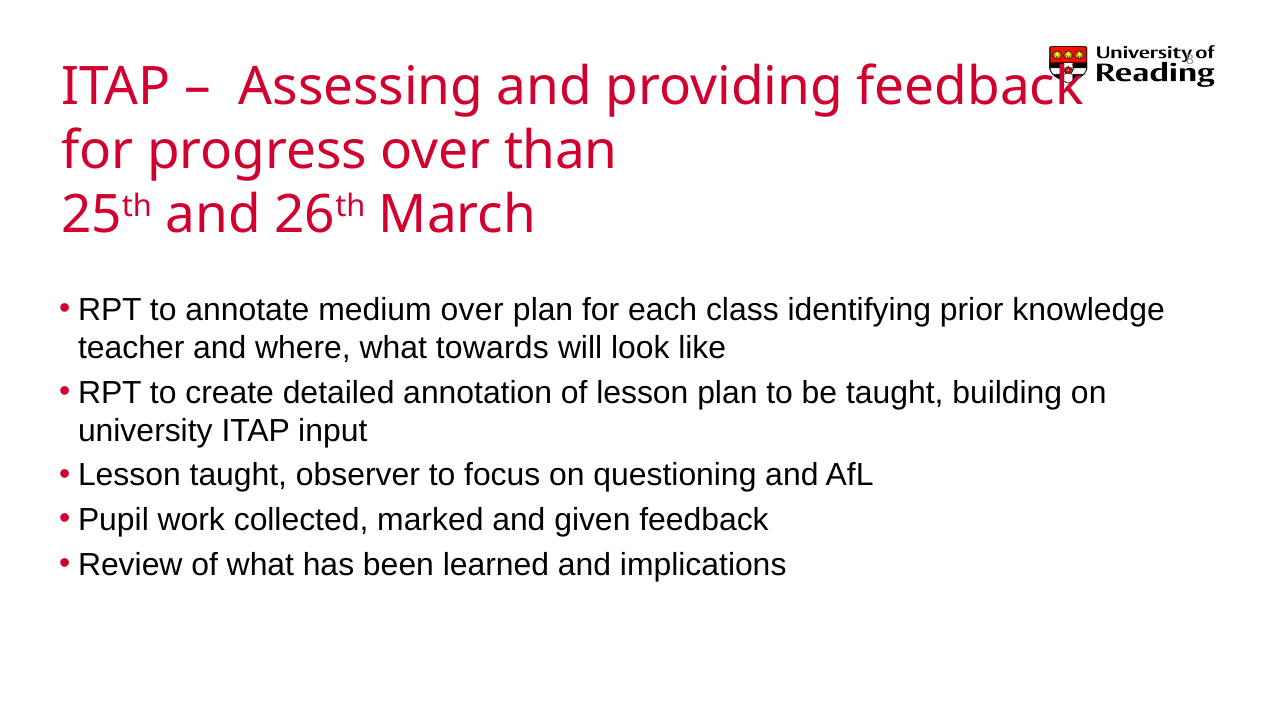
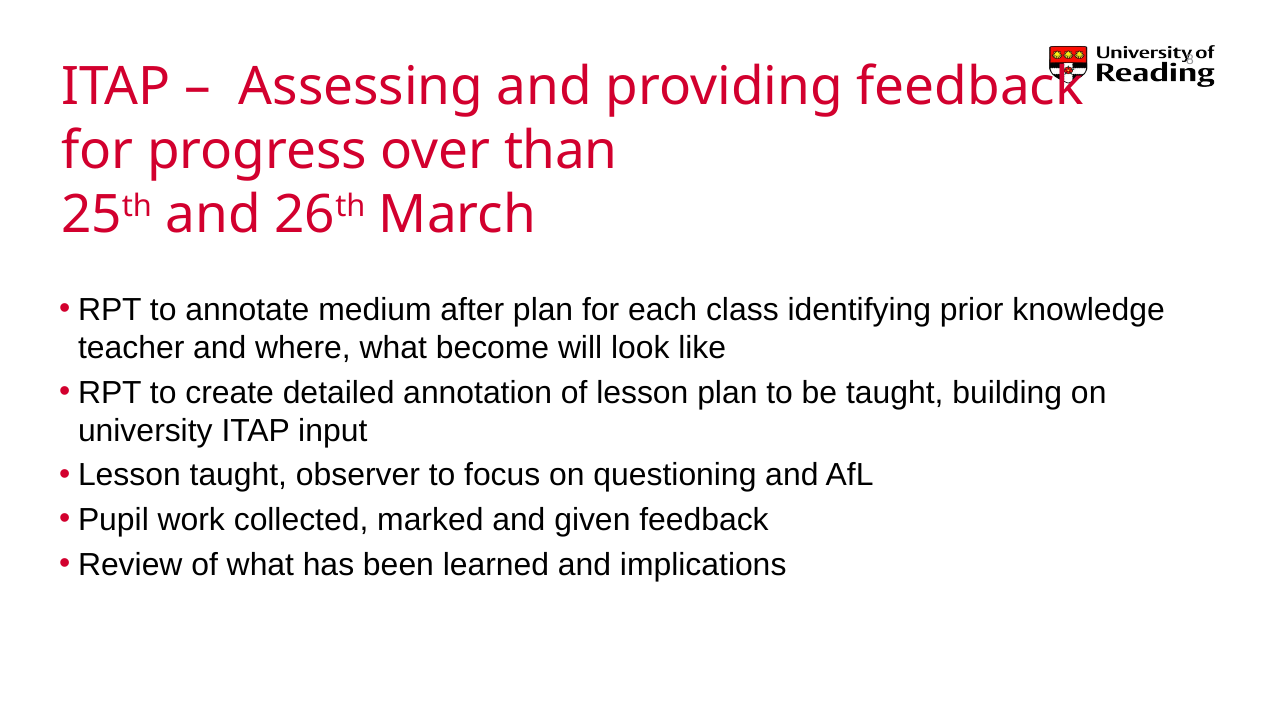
medium over: over -> after
towards: towards -> become
